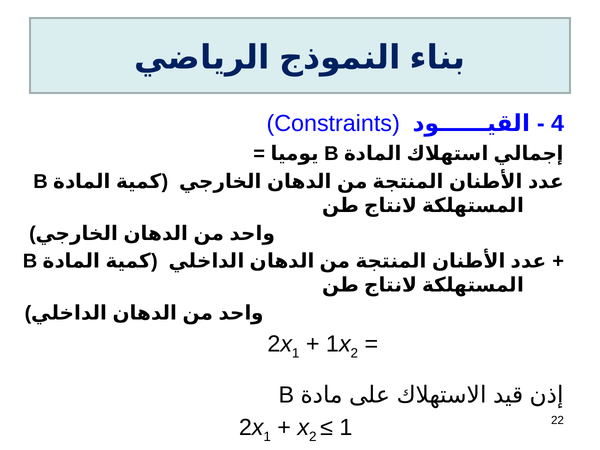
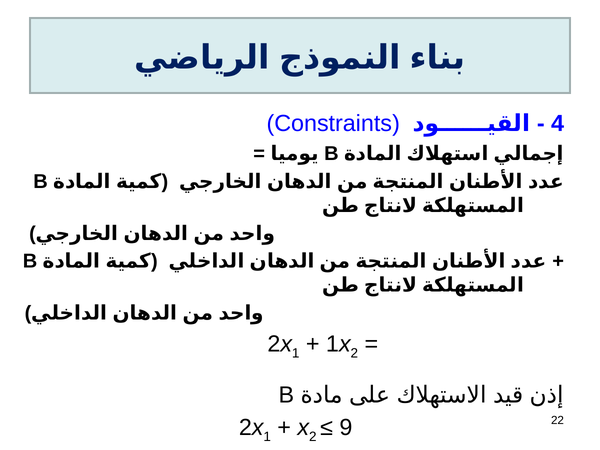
1 at (346, 428): 1 -> 9
